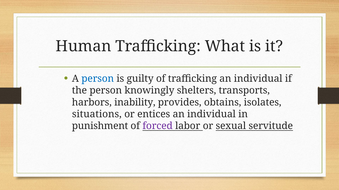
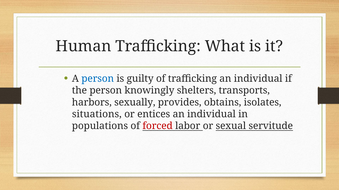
inability: inability -> sexually
punishment: punishment -> populations
forced colour: purple -> red
